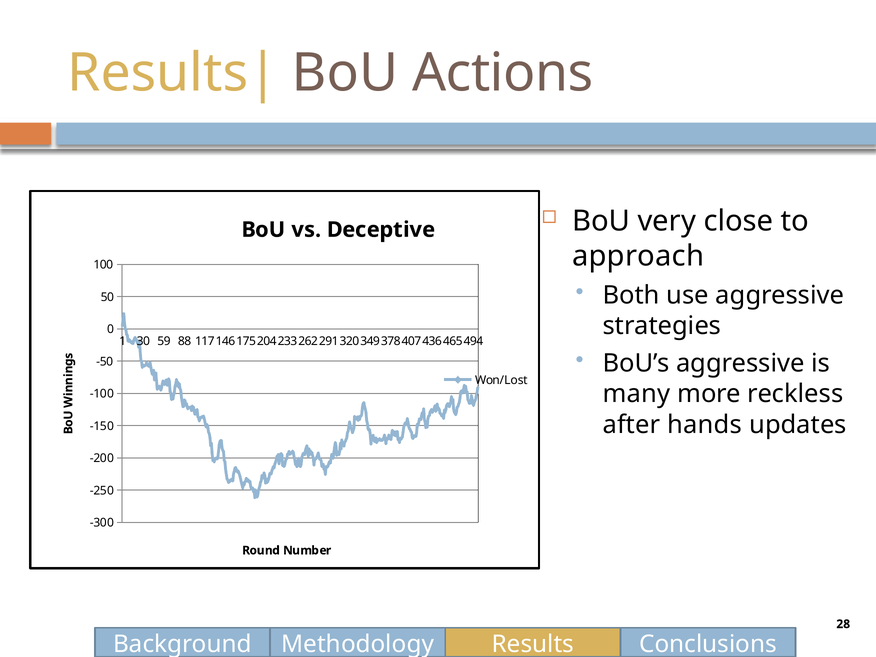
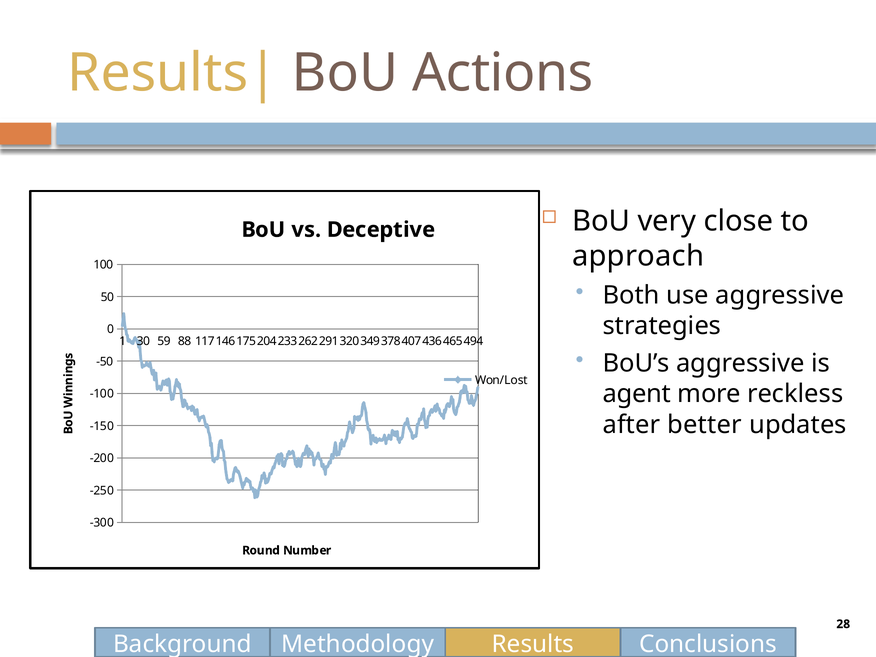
many: many -> agent
hands: hands -> better
